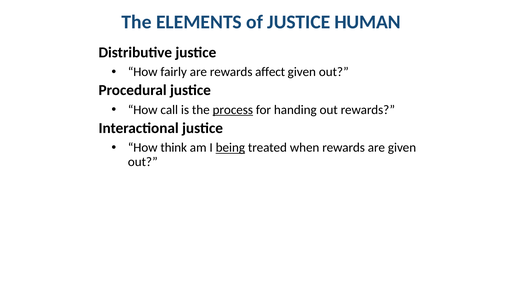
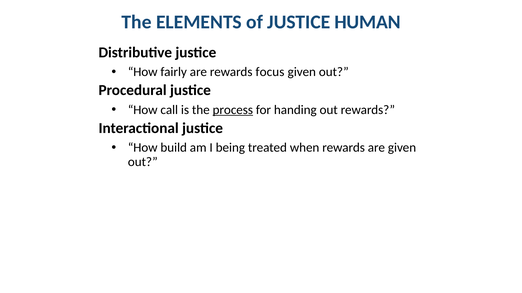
affect: affect -> focus
think: think -> build
being underline: present -> none
